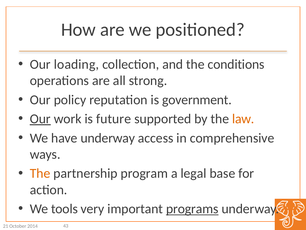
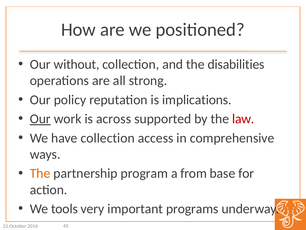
loading: loading -> without
conditions: conditions -> disabilities
government: government -> implications
future: future -> across
law colour: orange -> red
have underway: underway -> collection
legal: legal -> from
programs underline: present -> none
